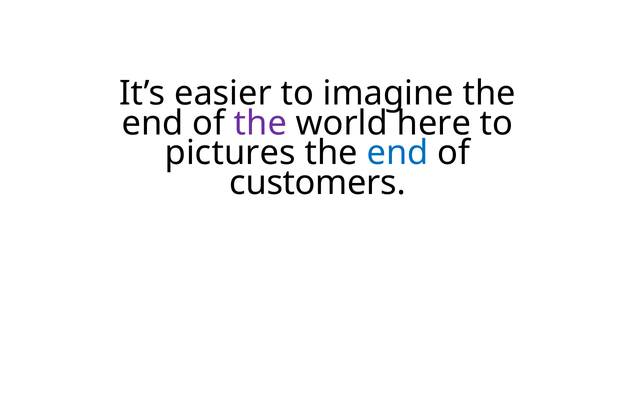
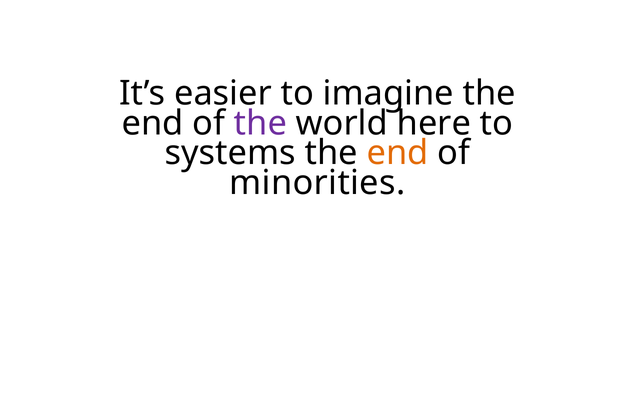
pictures: pictures -> systems
end at (398, 153) colour: blue -> orange
customers: customers -> minorities
